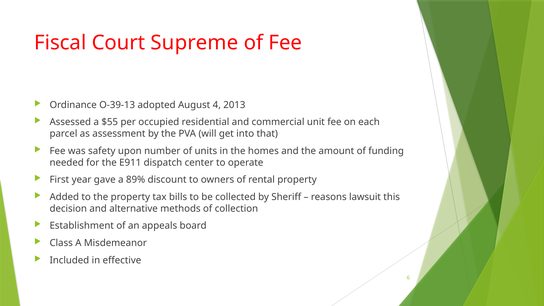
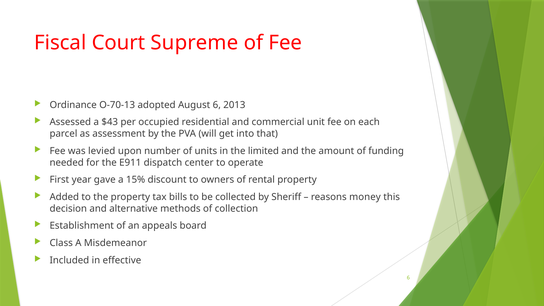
O-39-13: O-39-13 -> O-70-13
August 4: 4 -> 6
$55: $55 -> $43
safety: safety -> levied
homes: homes -> limited
89%: 89% -> 15%
lawsuit: lawsuit -> money
